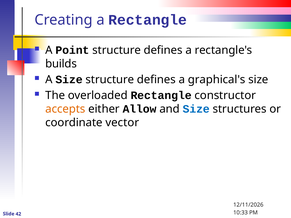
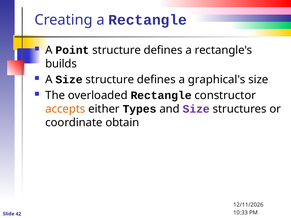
Allow: Allow -> Types
Size at (196, 109) colour: blue -> purple
vector: vector -> obtain
